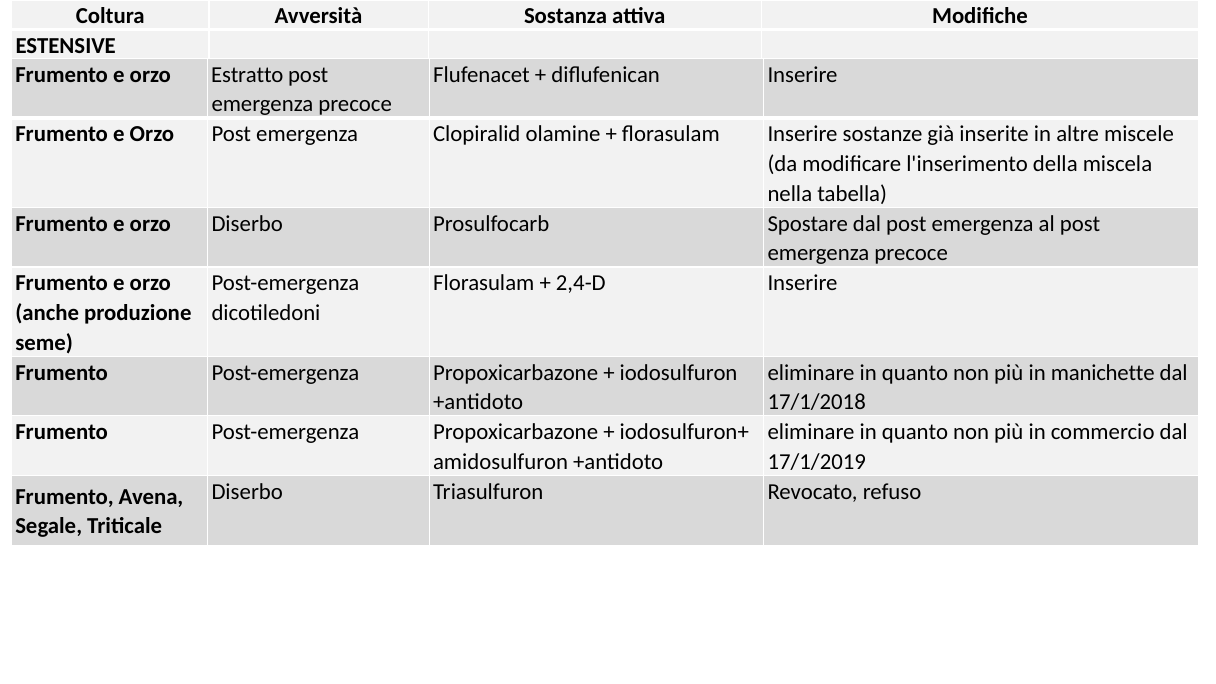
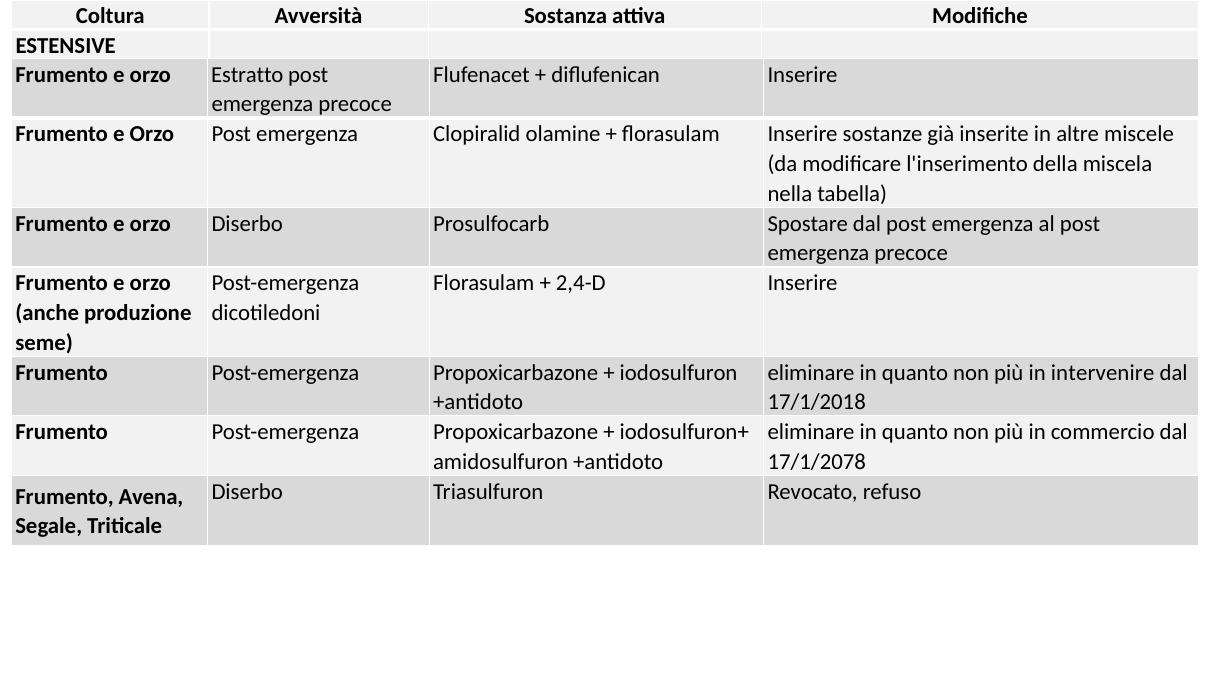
manichette: manichette -> intervenire
17/1/2019: 17/1/2019 -> 17/1/2078
